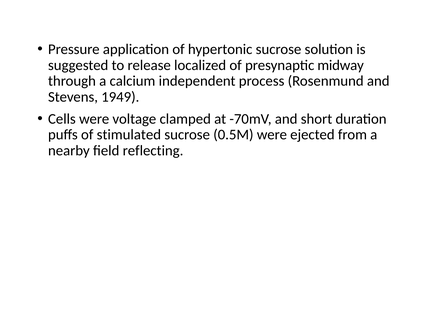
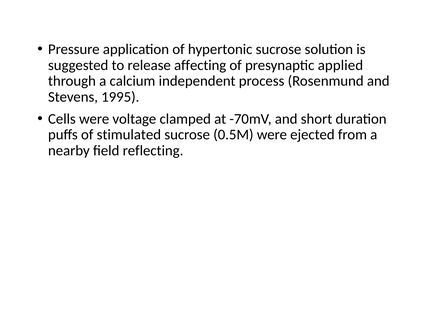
localized: localized -> affecting
midway: midway -> applied
1949: 1949 -> 1995
